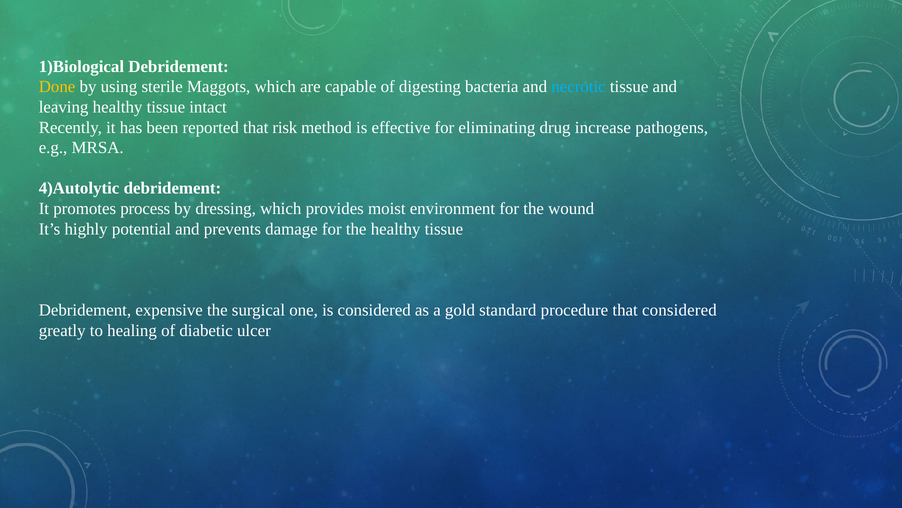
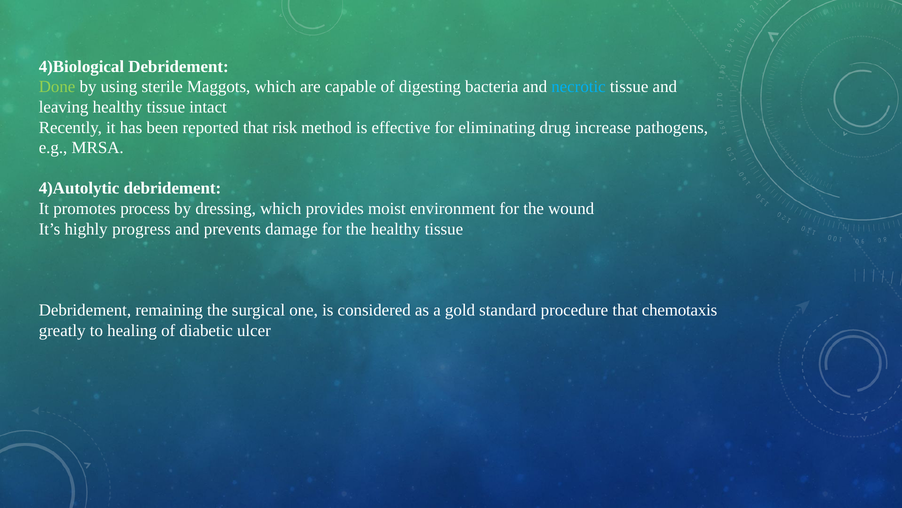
1)Biological: 1)Biological -> 4)Biological
Done colour: yellow -> light green
potential: potential -> progress
expensive: expensive -> remaining
that considered: considered -> chemotaxis
